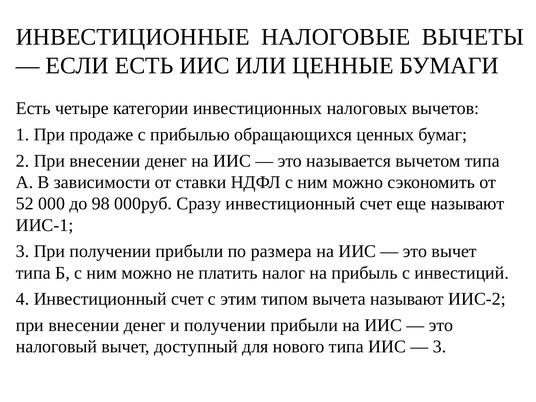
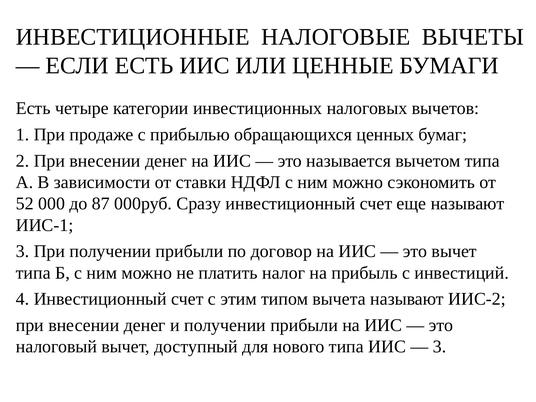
98: 98 -> 87
размера: размера -> договор
